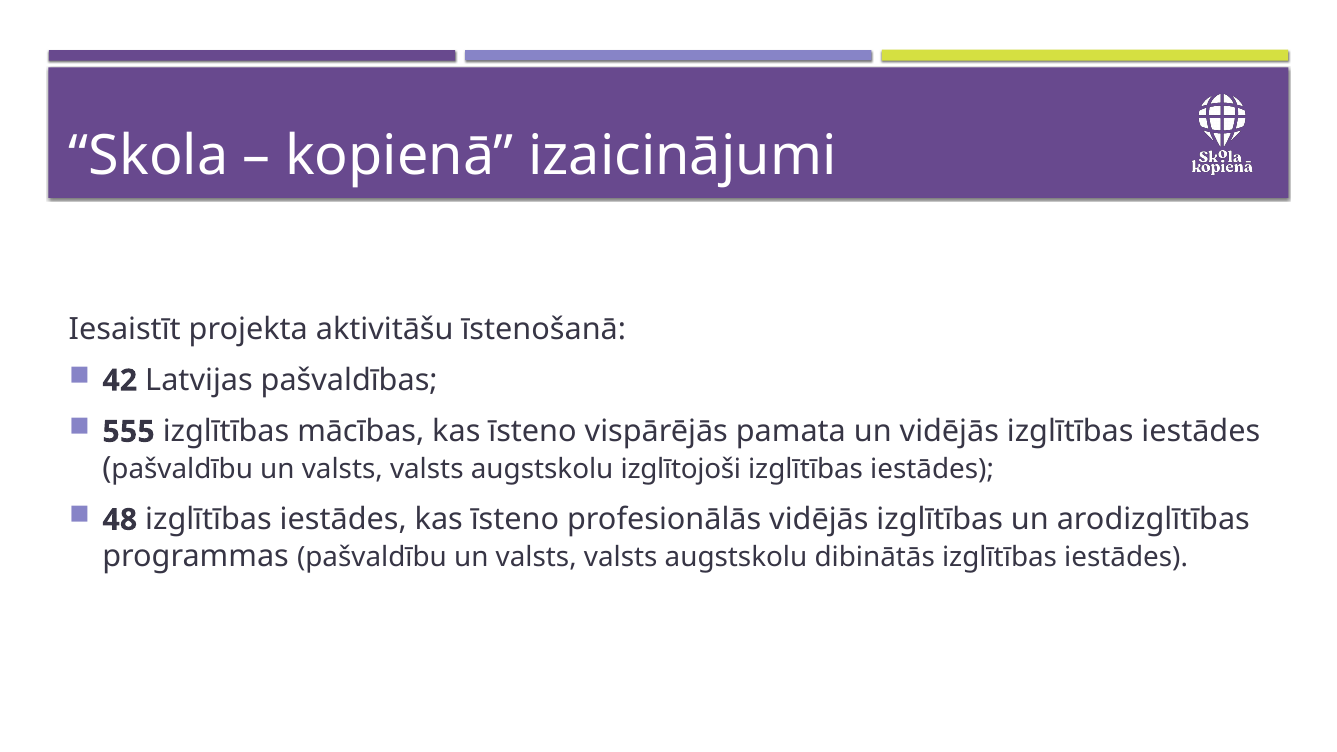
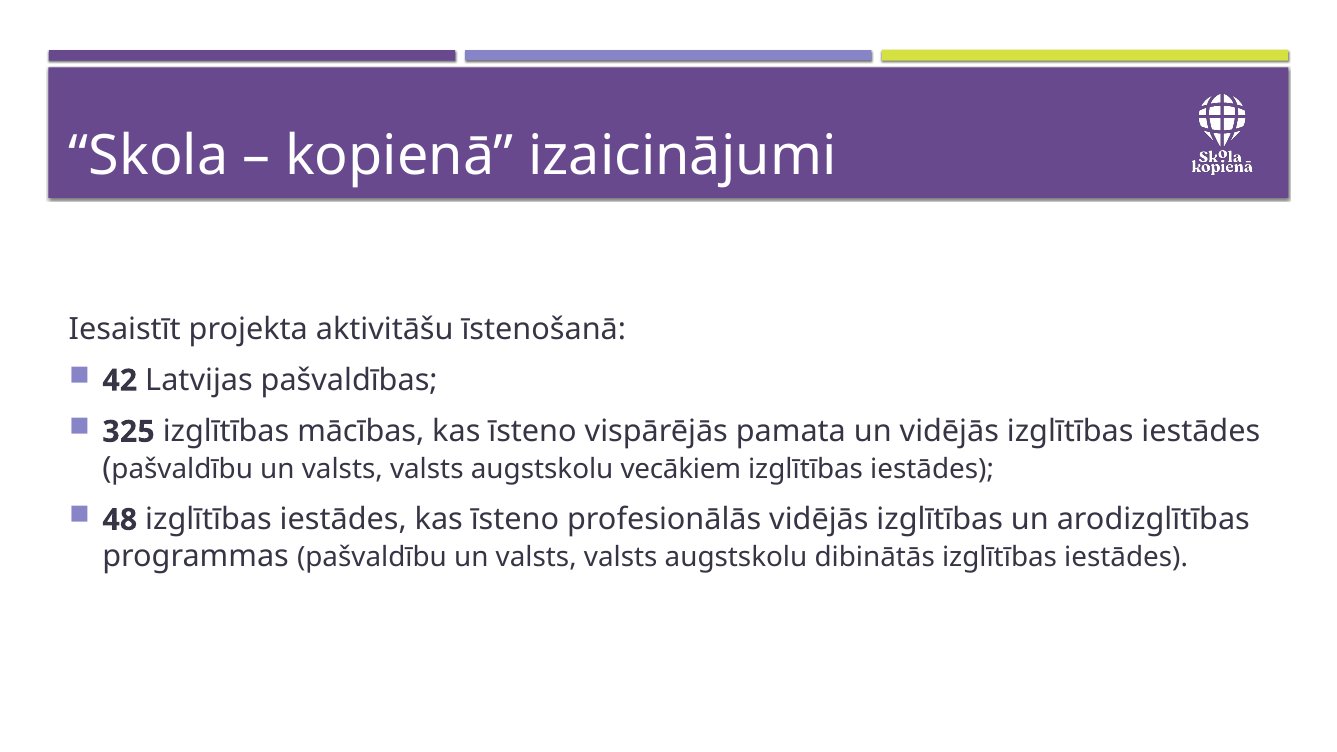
555: 555 -> 325
izglītojoši: izglītojoši -> vecākiem
